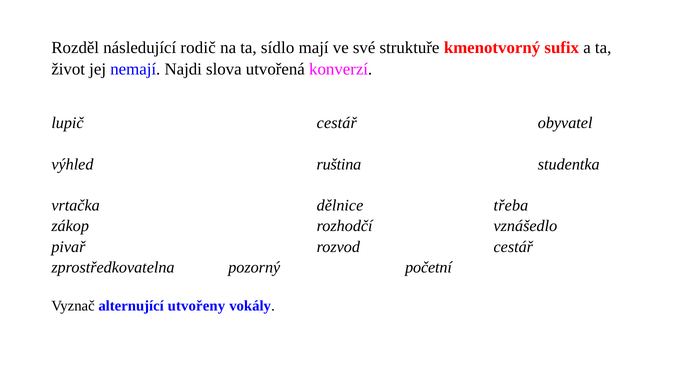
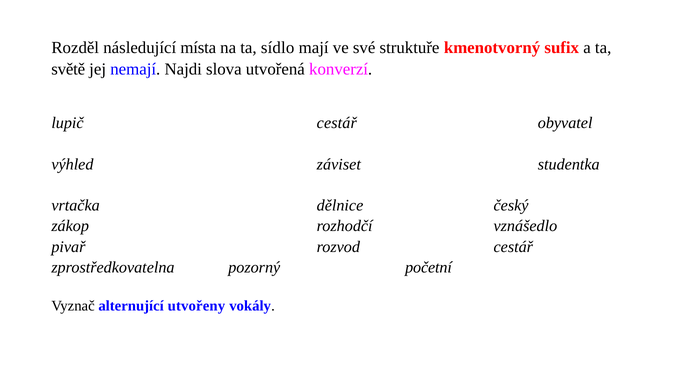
rodič: rodič -> místa
život: život -> světě
ruština: ruština -> záviset
třeba: třeba -> český
